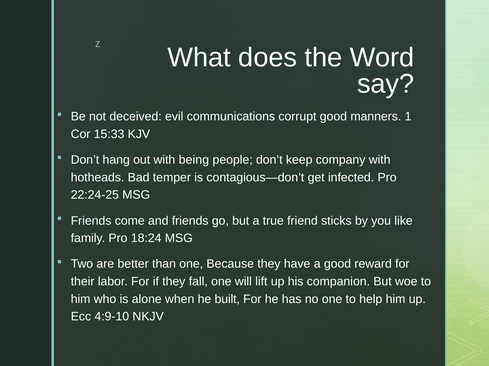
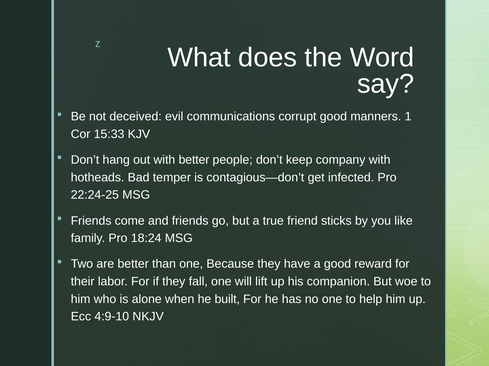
with being: being -> better
